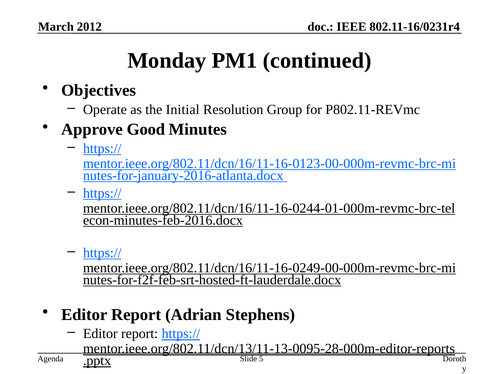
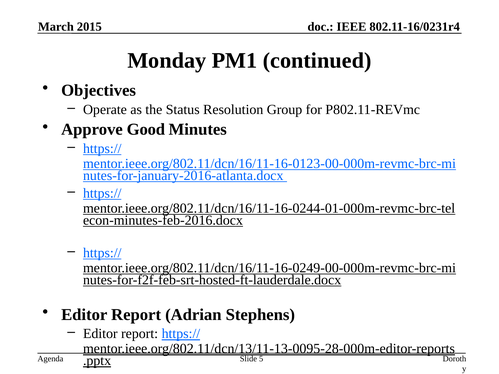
2012: 2012 -> 2015
Initial: Initial -> Status
